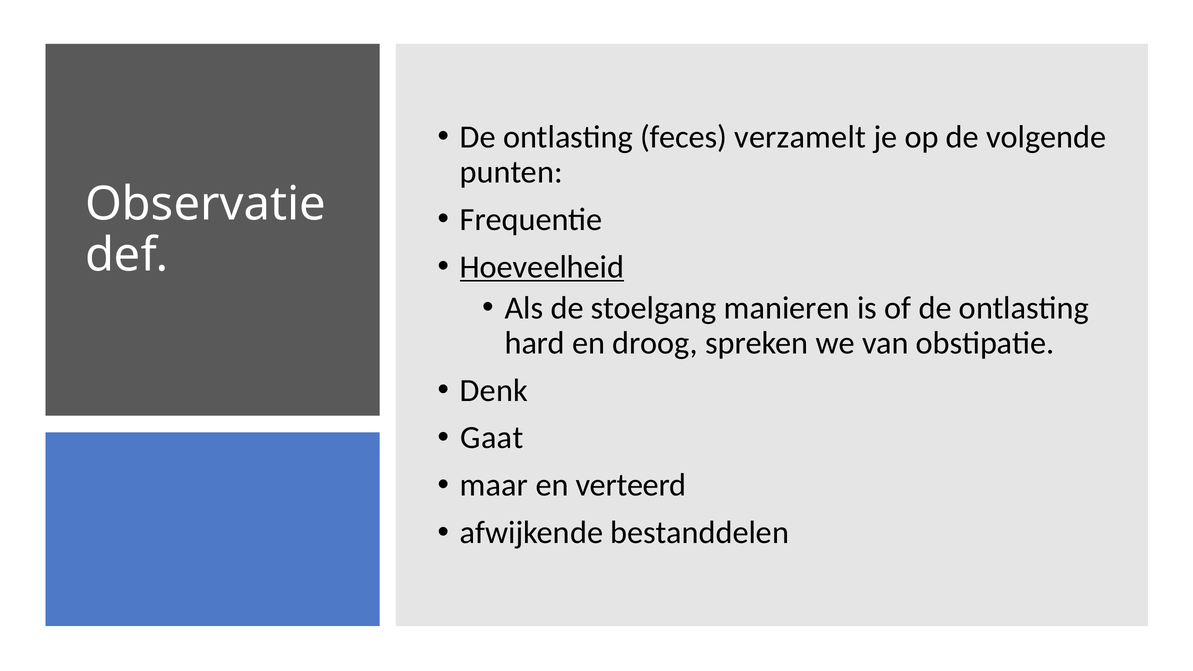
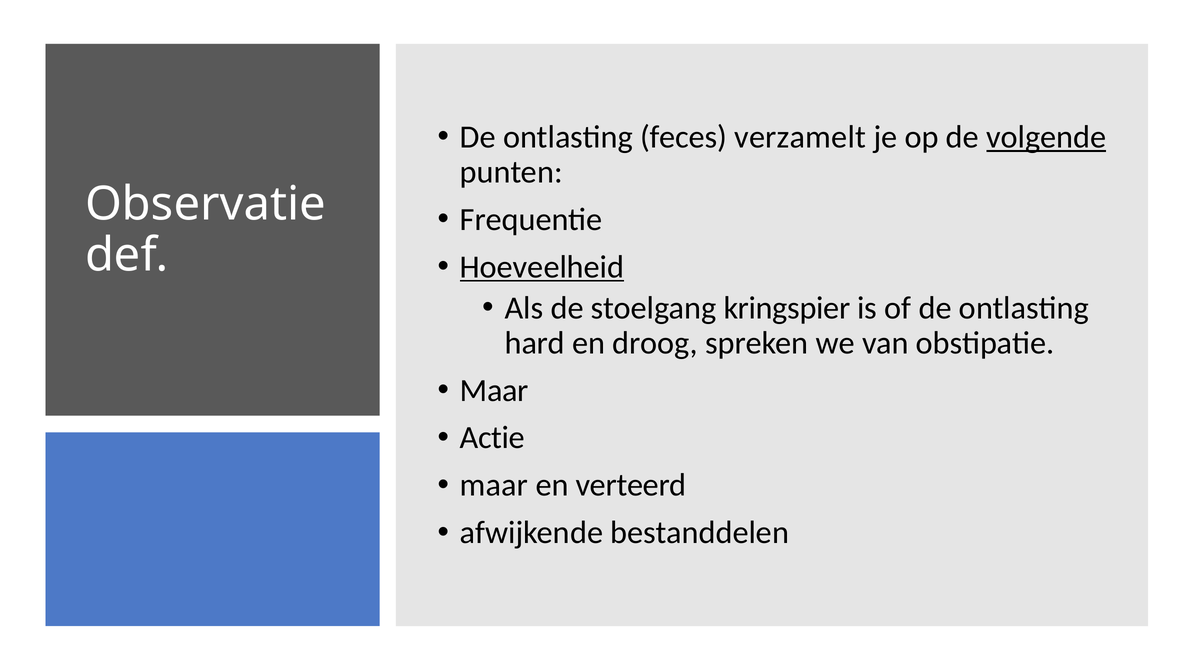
volgende underline: none -> present
manieren: manieren -> kringspier
Denk at (494, 390): Denk -> Maar
Gaat: Gaat -> Actie
